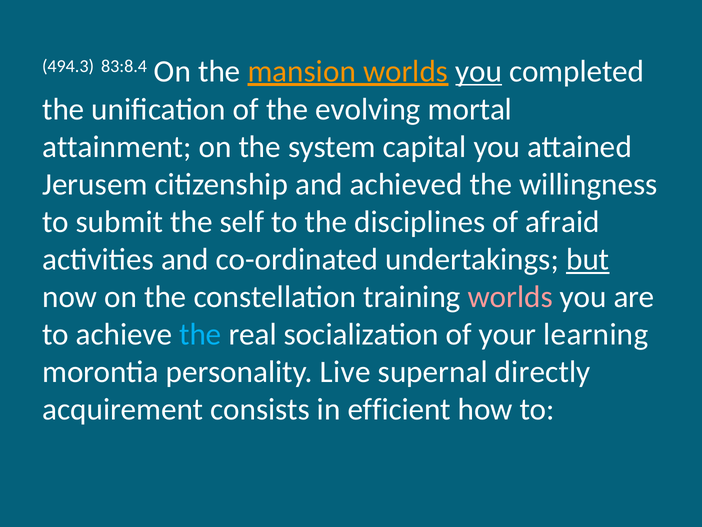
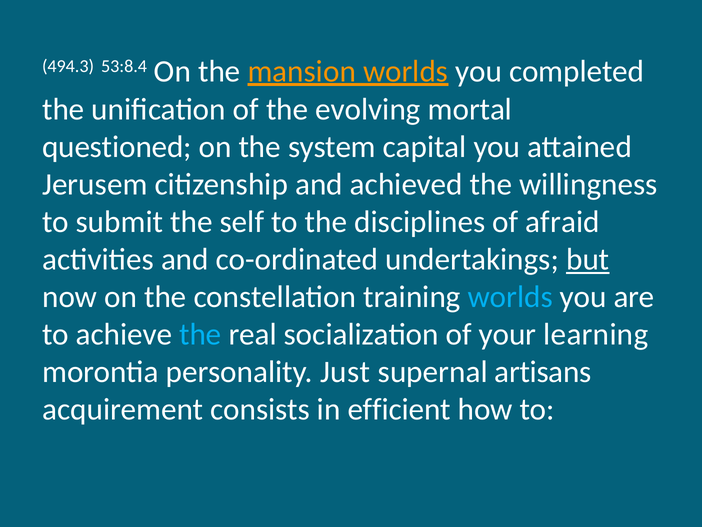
83:8.4: 83:8.4 -> 53:8.4
you at (479, 71) underline: present -> none
attainment: attainment -> questioned
worlds at (510, 297) colour: pink -> light blue
Live: Live -> Just
directly: directly -> artisans
